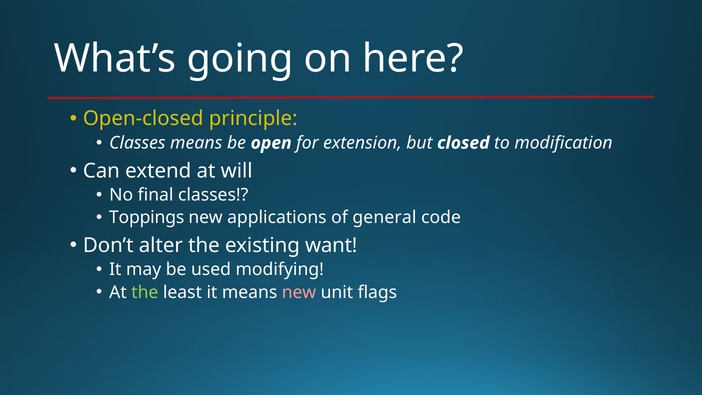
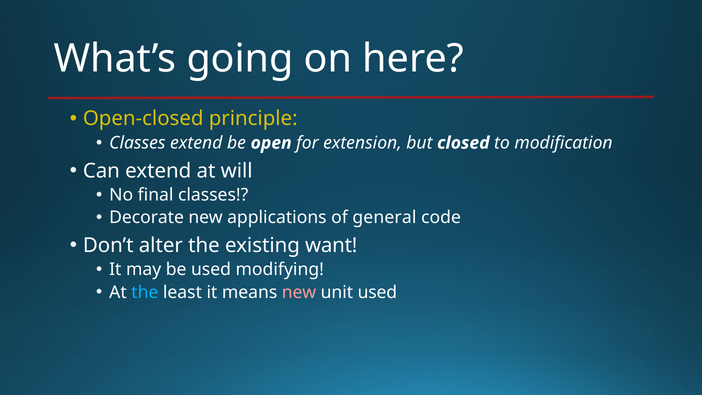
Classes means: means -> extend
Toppings: Toppings -> Decorate
the at (145, 292) colour: light green -> light blue
unit flags: flags -> used
